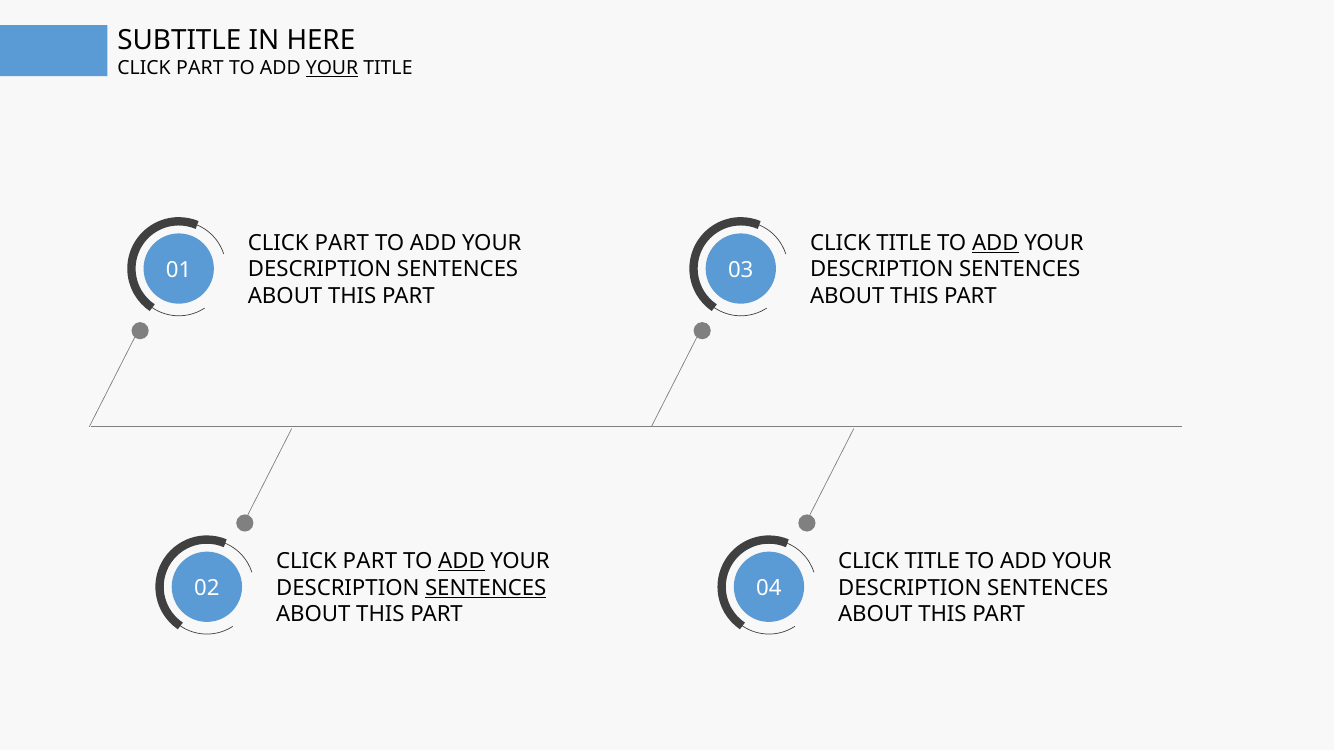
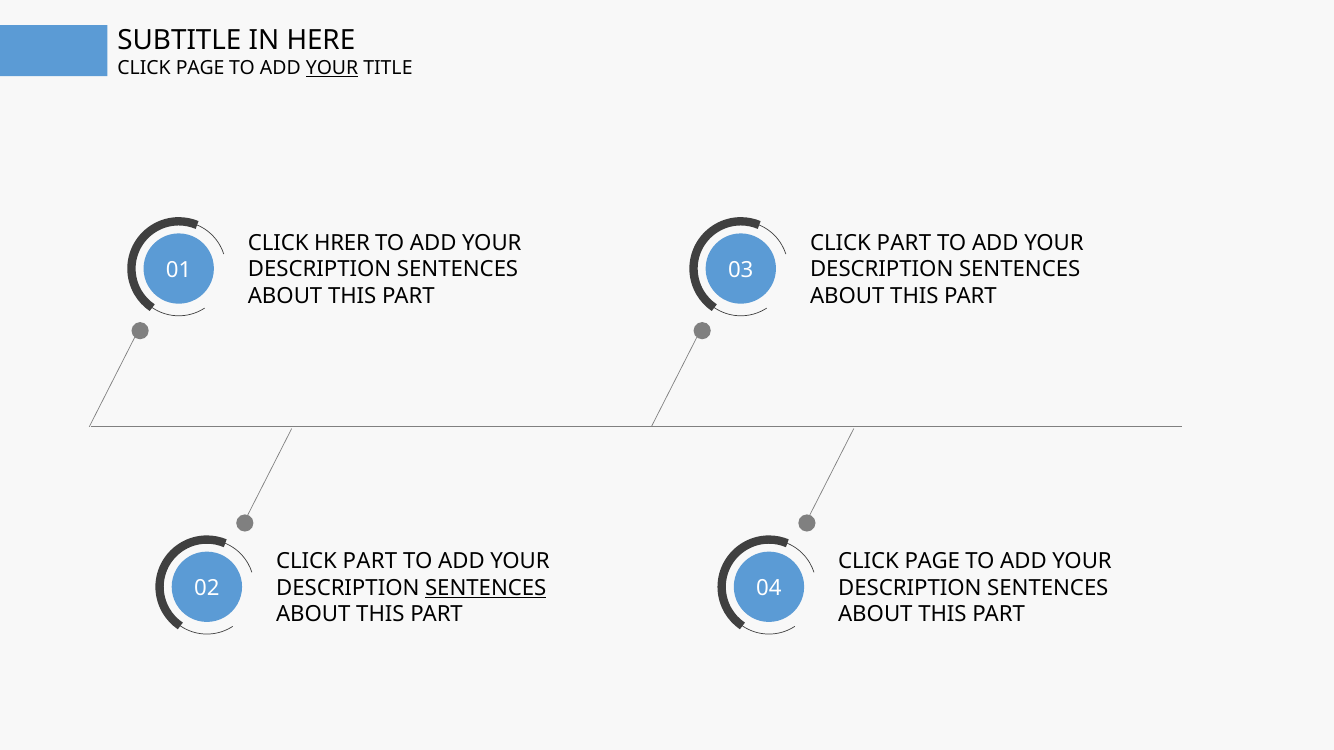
PART at (200, 68): PART -> PAGE
PART at (342, 243): PART -> HRER
TITLE at (904, 243): TITLE -> PART
ADD at (995, 243) underline: present -> none
ADD at (461, 561) underline: present -> none
TITLE at (932, 561): TITLE -> PAGE
